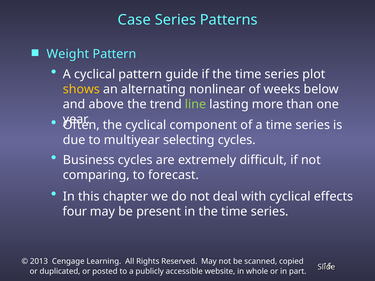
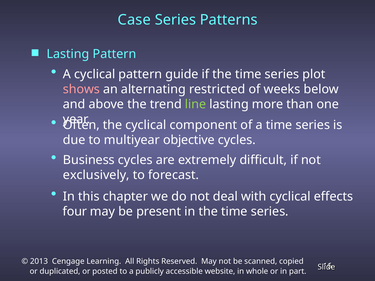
Weight at (68, 54): Weight -> Lasting
shows colour: yellow -> pink
nonlinear: nonlinear -> restricted
selecting: selecting -> objective
comparing: comparing -> exclusively
